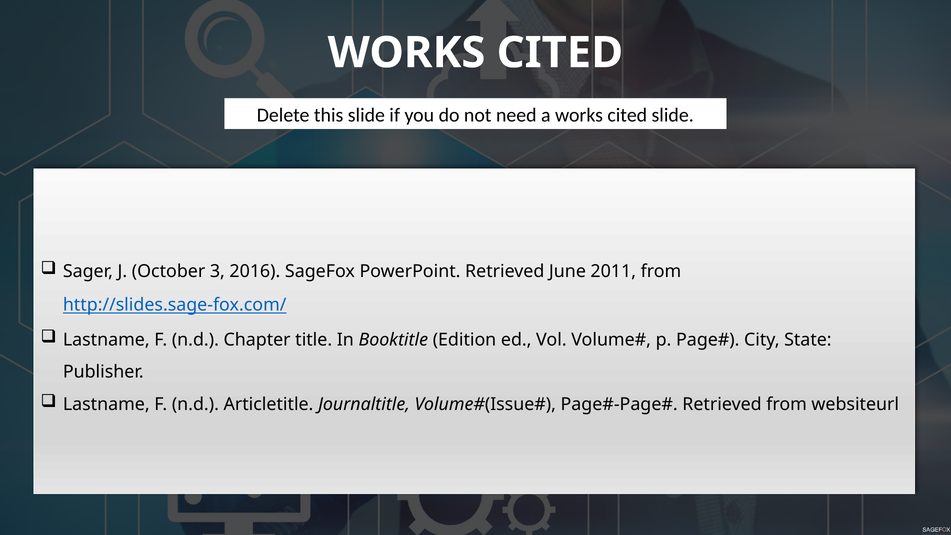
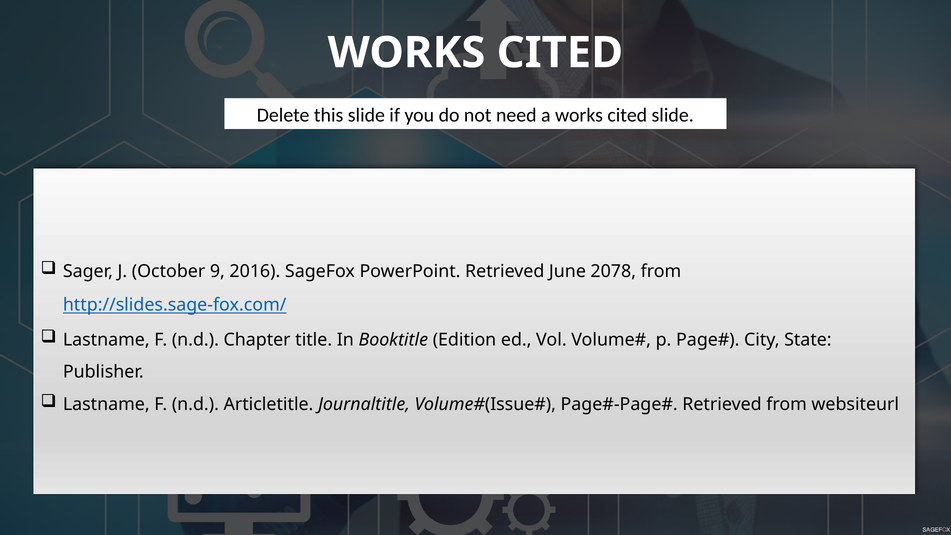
3: 3 -> 9
2011: 2011 -> 2078
